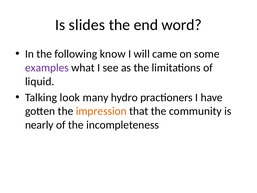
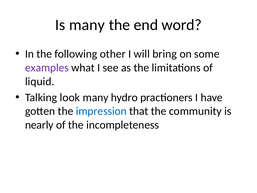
Is slides: slides -> many
know: know -> other
came: came -> bring
impression colour: orange -> blue
